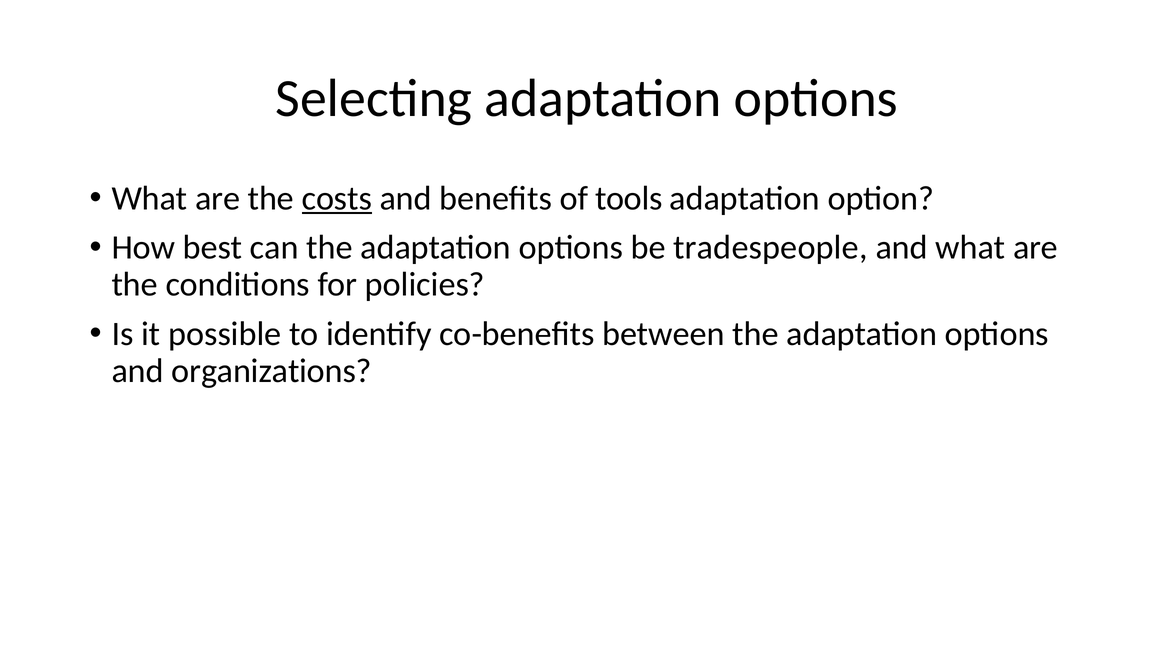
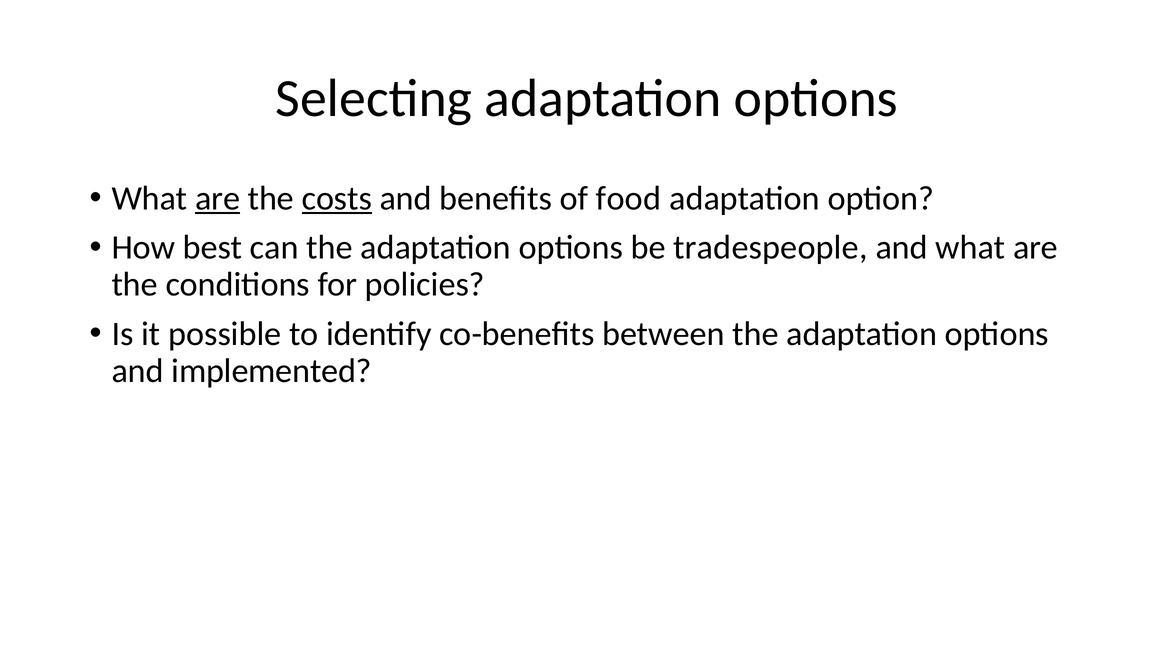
are at (218, 198) underline: none -> present
tools: tools -> food
organizations: organizations -> implemented
